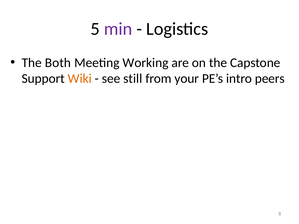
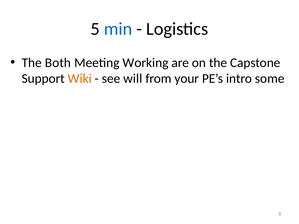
min colour: purple -> blue
still: still -> will
peers: peers -> some
